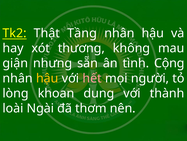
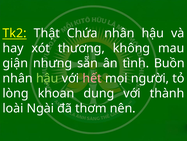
Tầng: Tầng -> Chứa
Cộng: Cộng -> Buồn
hậu at (47, 78) colour: yellow -> light green
